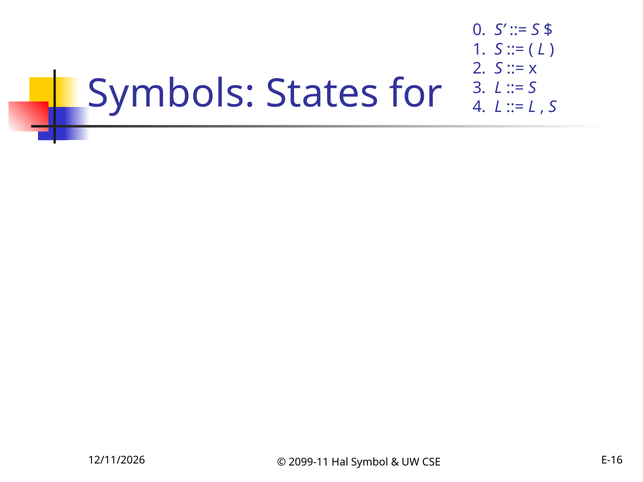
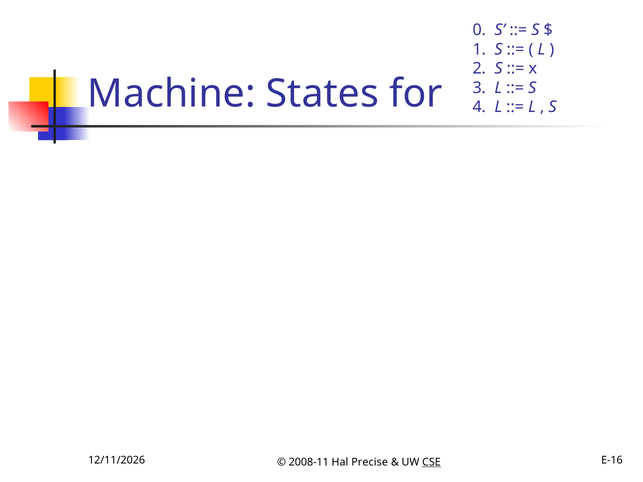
Symbols: Symbols -> Machine
2099-11: 2099-11 -> 2008-11
Symbol: Symbol -> Precise
CSE underline: none -> present
